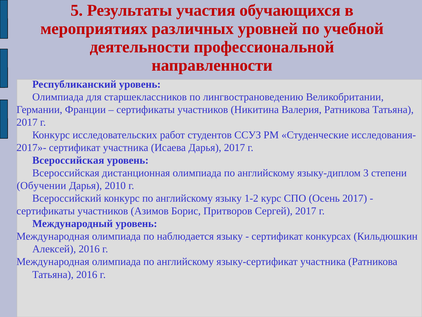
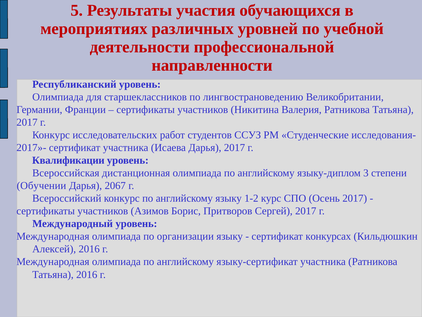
Всероссийская at (68, 160): Всероссийская -> Квалификации
2010: 2010 -> 2067
наблюдается: наблюдается -> организации
